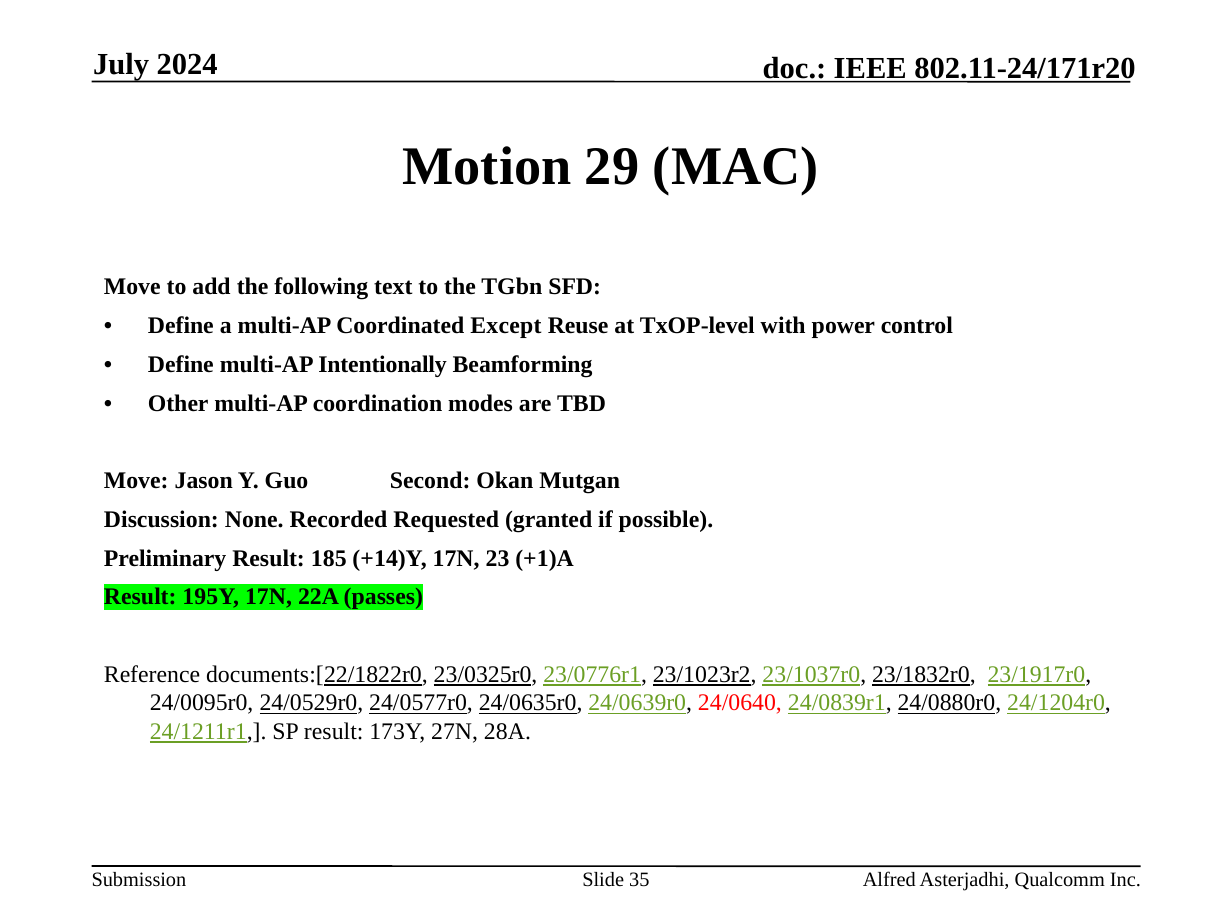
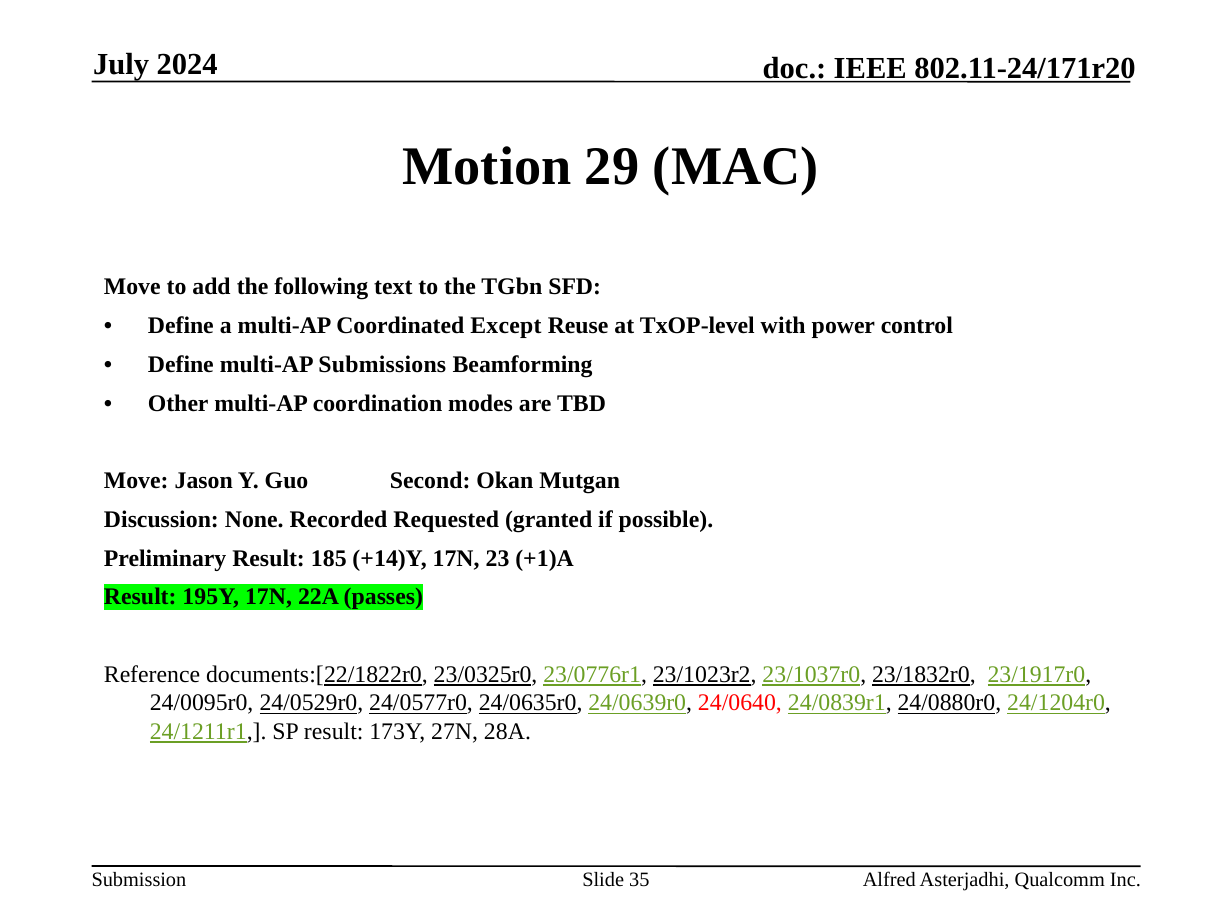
Intentionally: Intentionally -> Submissions
